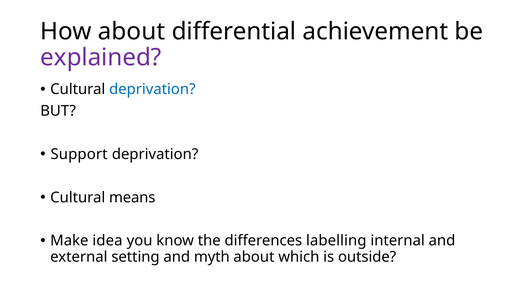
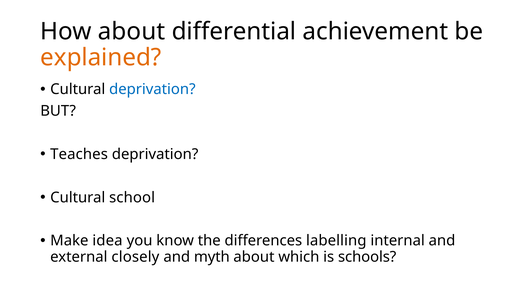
explained colour: purple -> orange
Support: Support -> Teaches
means: means -> school
setting: setting -> closely
outside: outside -> schools
